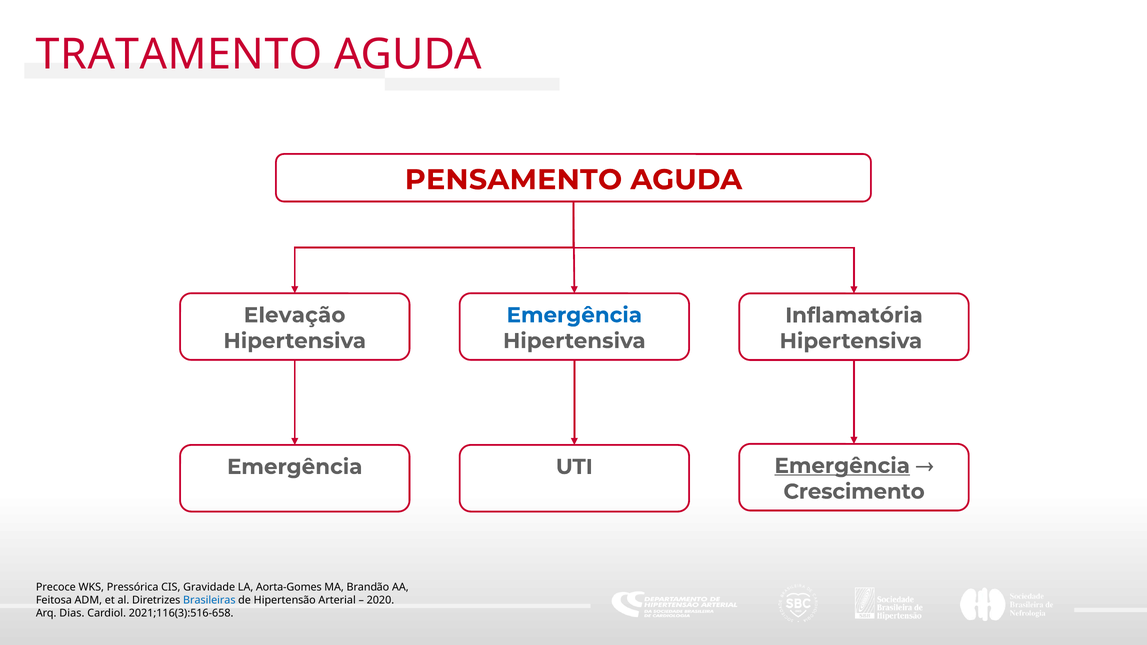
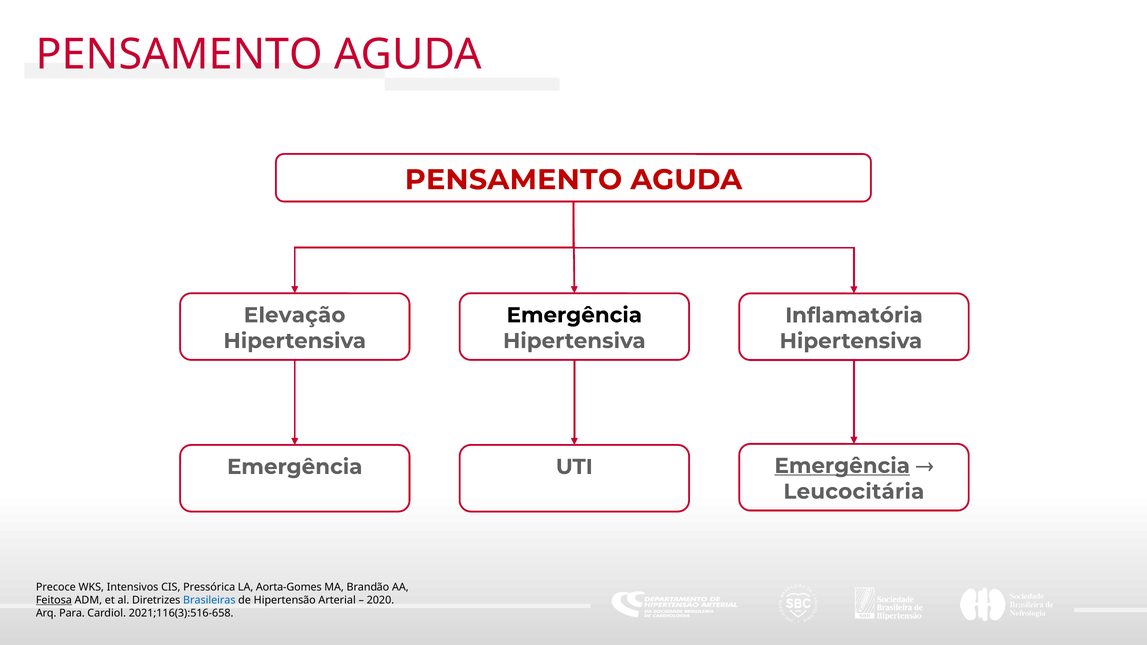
TRATAMENTO at (179, 55): TRATAMENTO -> PENSAMENTO
Emergência at (574, 315) colour: blue -> black
Crescimento: Crescimento -> Leucocitária
Pressórica: Pressórica -> Intensivos
Gravidade: Gravidade -> Pressórica
Feitosa underline: none -> present
Dias: Dias -> Para
